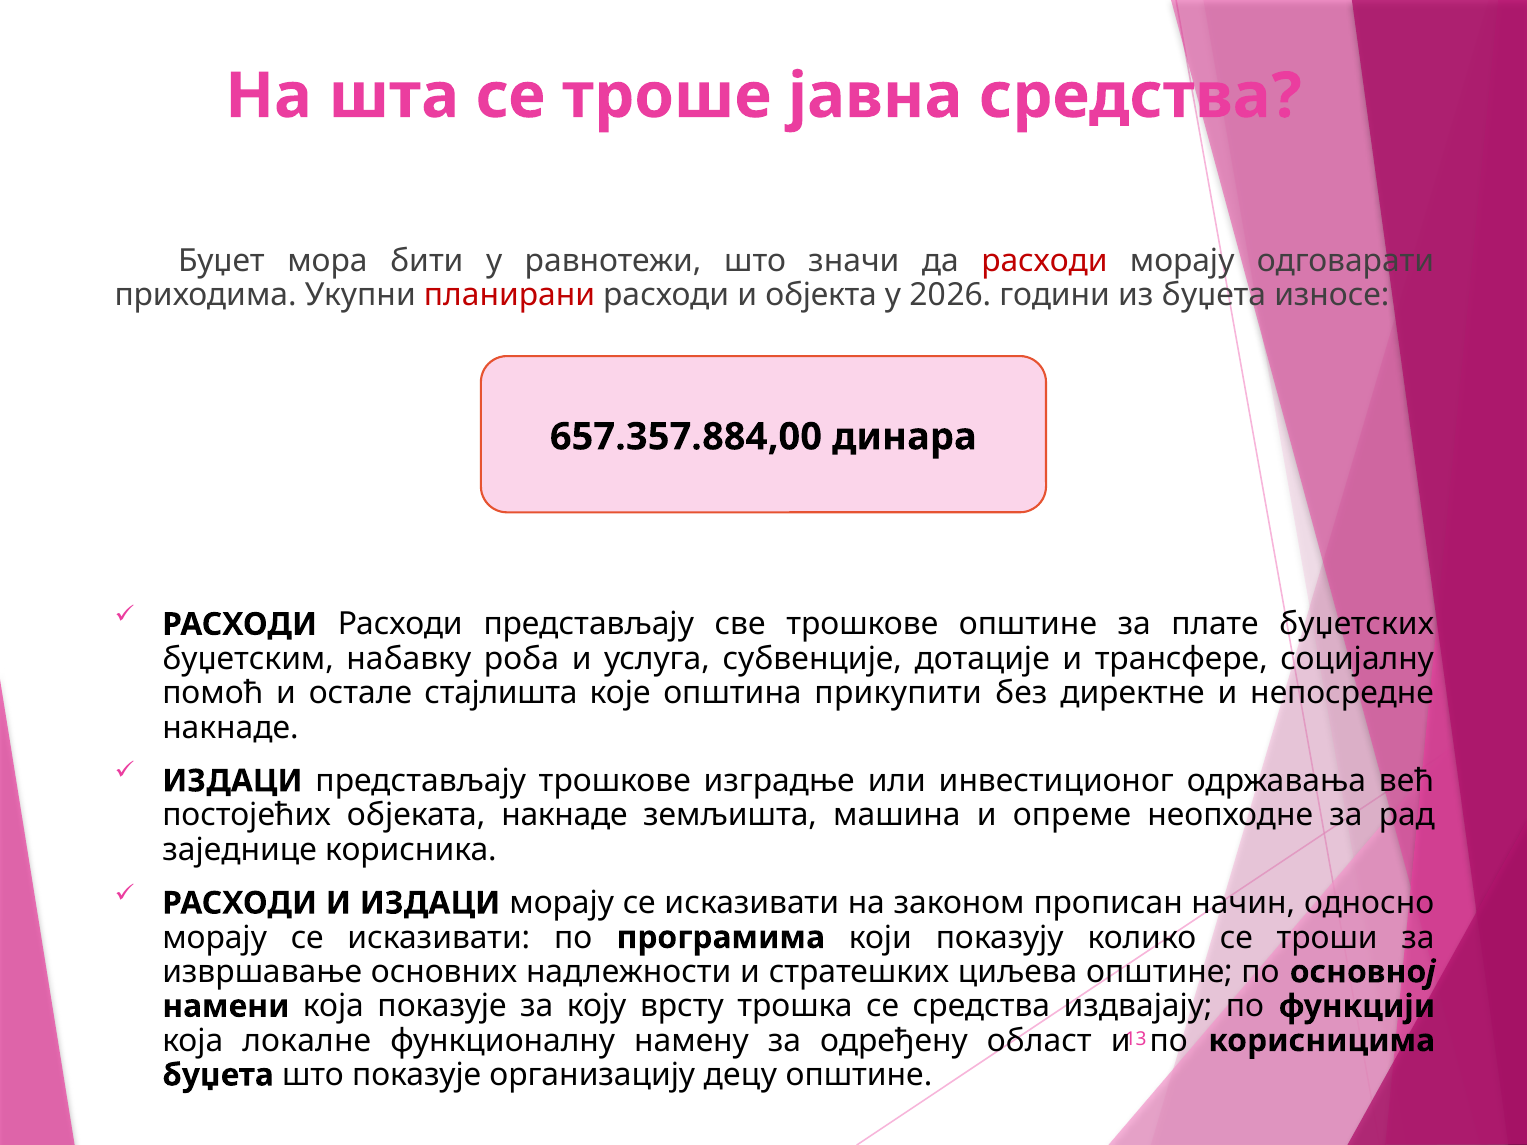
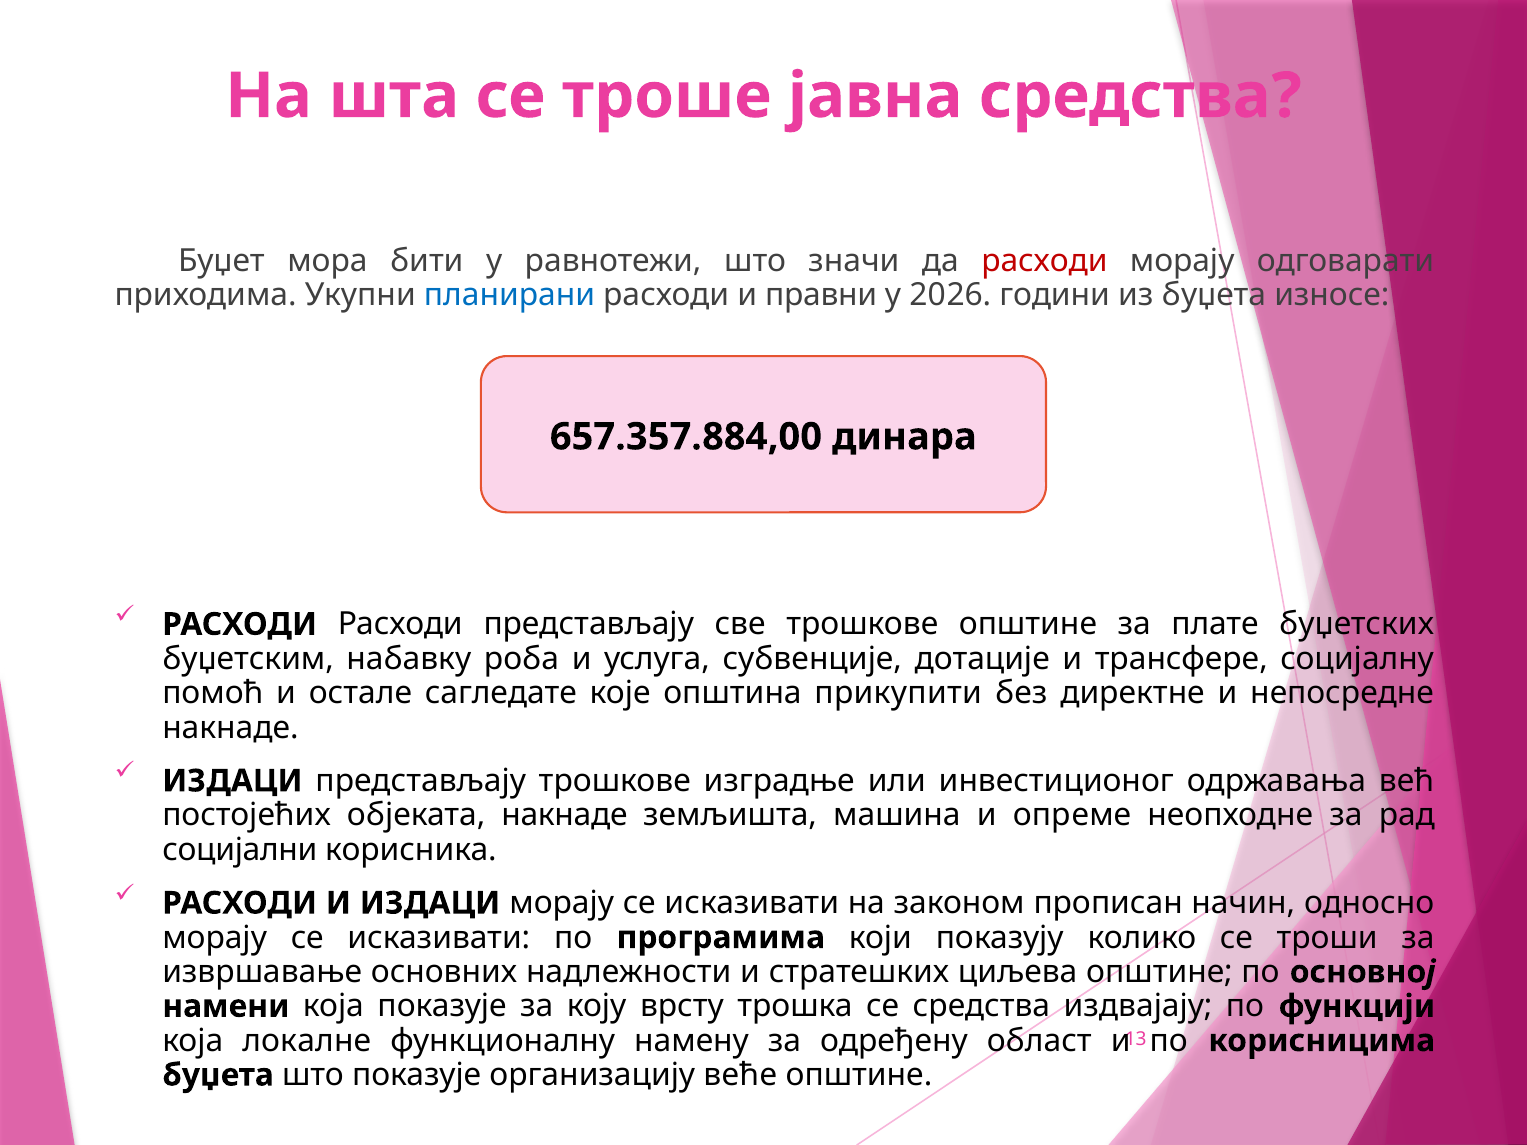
планирани colour: red -> blue
објекта: објекта -> правни
стајлишта: стајлишта -> сагледате
заједнице: заједнице -> социјални
децу: децу -> веће
